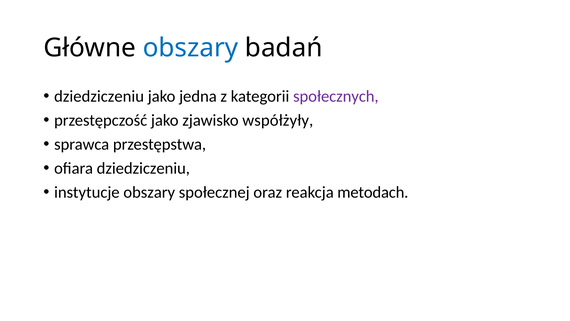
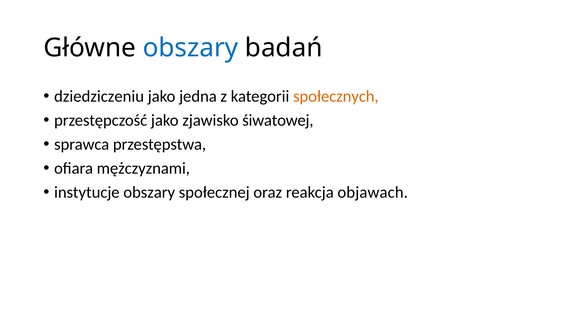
społecznych colour: purple -> orange
współżyły: współżyły -> śiwatowej
ofiara dziedziczeniu: dziedziczeniu -> mężczyznami
metodach: metodach -> objawach
